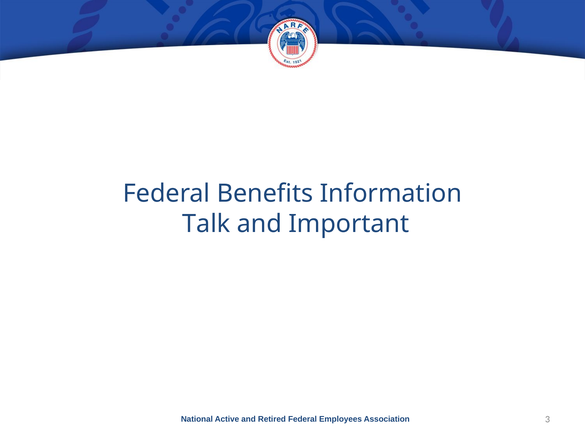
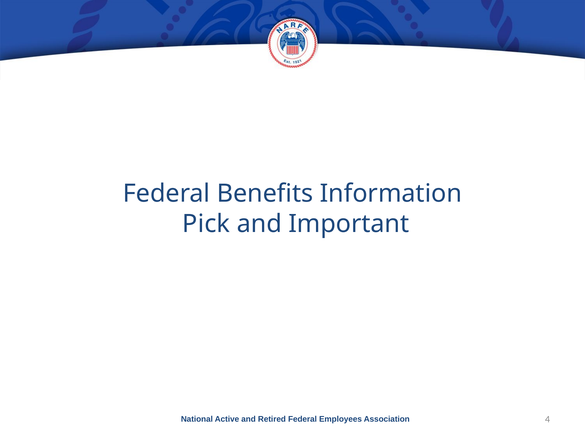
Talk: Talk -> Pick
3: 3 -> 4
